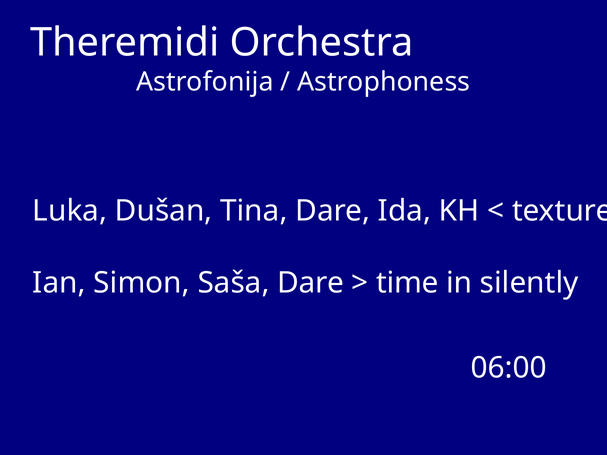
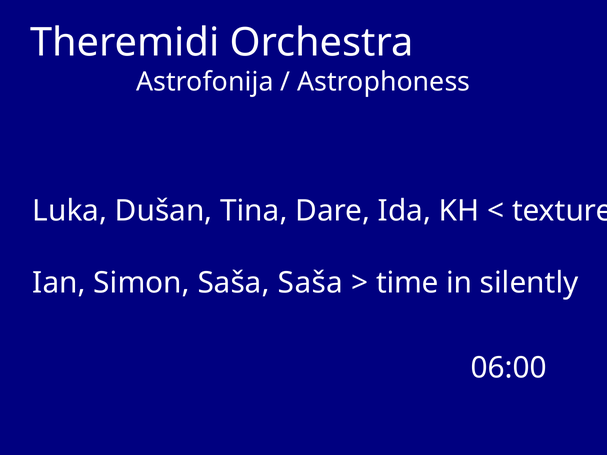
Saša Dare: Dare -> Saša
